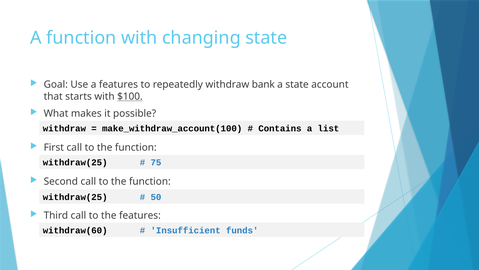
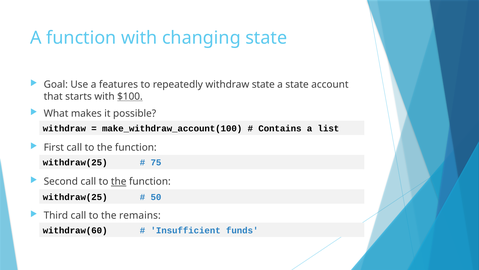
withdraw bank: bank -> state
the at (119, 181) underline: none -> present
the features: features -> remains
